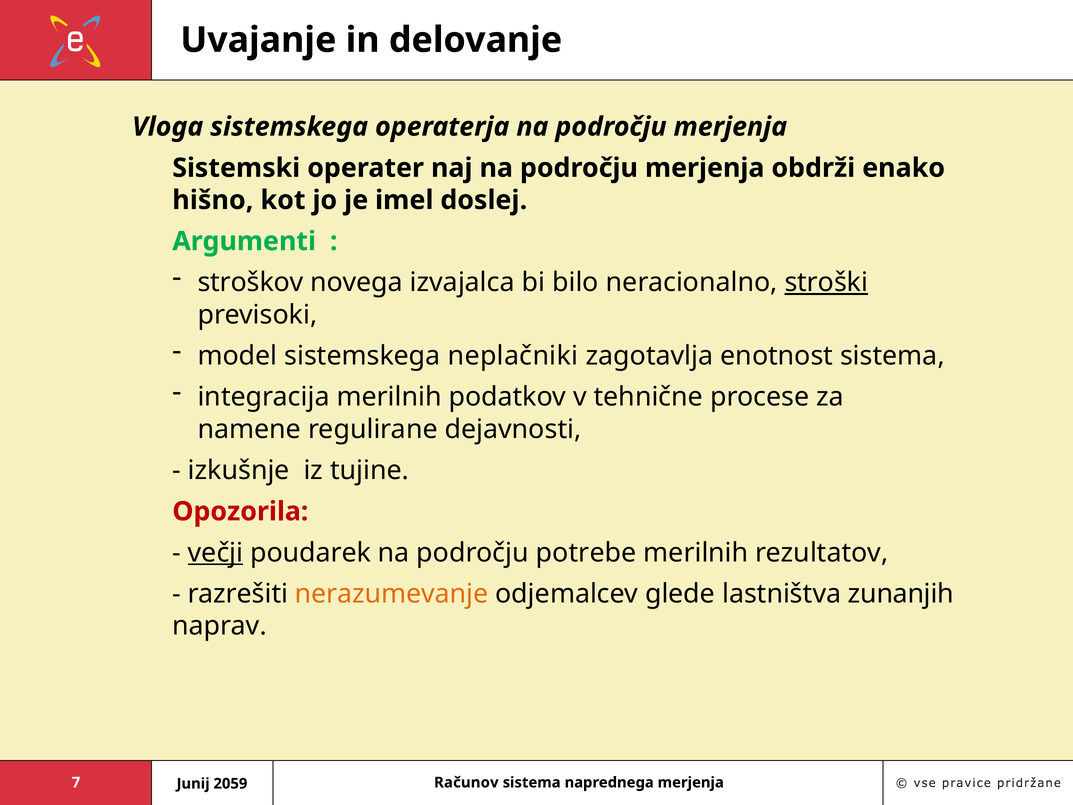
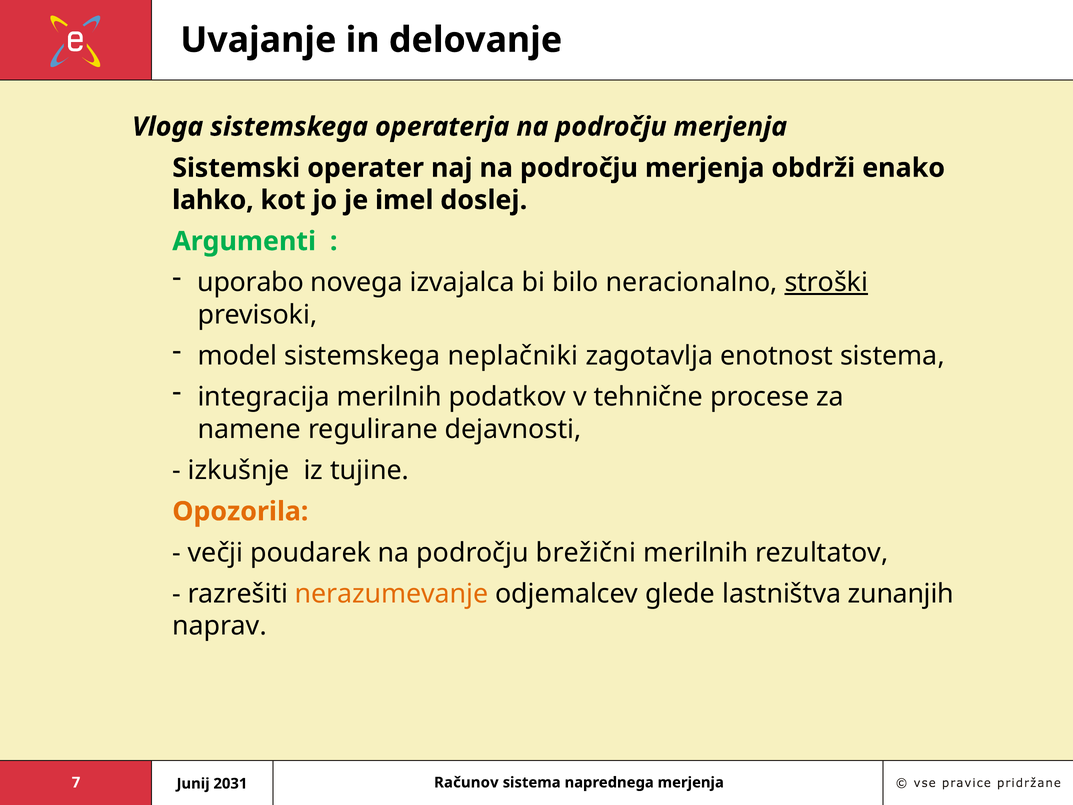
hišno: hišno -> lahko
stroškov: stroškov -> uporabo
Opozorila colour: red -> orange
večji underline: present -> none
potrebe: potrebe -> brežični
2059: 2059 -> 2031
